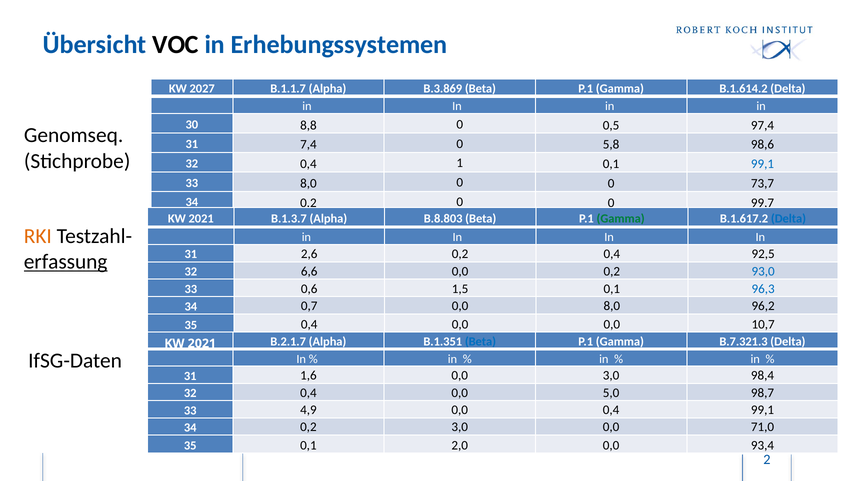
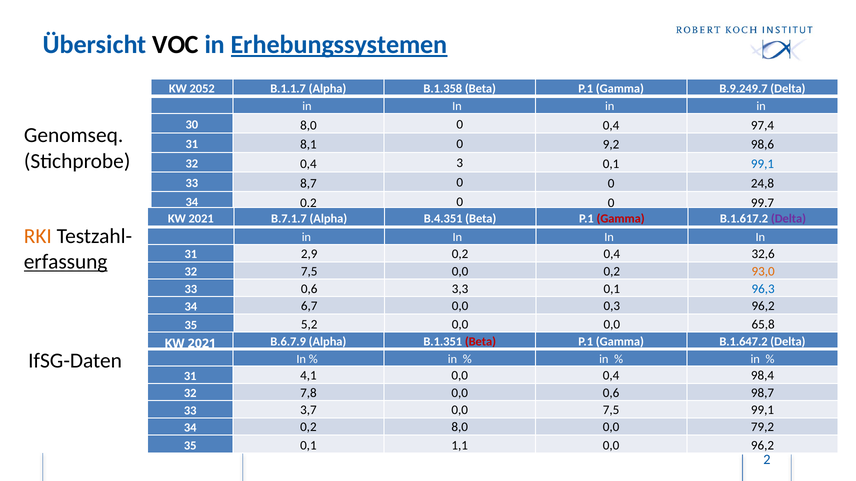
Erhebungssystemen underline: none -> present
2027: 2027 -> 2052
B.3.869: B.3.869 -> B.1.358
B.1.614.2: B.1.614.2 -> B.9.249.7
30 8,8: 8,8 -> 8,0
0 0,5: 0,5 -> 0,4
7,4: 7,4 -> 8,1
5,8: 5,8 -> 9,2
1: 1 -> 3
33 8,0: 8,0 -> 8,7
73,7: 73,7 -> 24,8
B.1.3.7: B.1.3.7 -> B.7.1.7
B.8.803: B.8.803 -> B.4.351
Gamma at (621, 219) colour: green -> red
Delta at (789, 219) colour: blue -> purple
2,6: 2,6 -> 2,9
92,5: 92,5 -> 32,6
32 6,6: 6,6 -> 7,5
93,0 colour: blue -> orange
1,5: 1,5 -> 3,3
0,7: 0,7 -> 6,7
0,0 8,0: 8,0 -> 0,3
35 0,4: 0,4 -> 5,2
10,7: 10,7 -> 65,8
B.2.1.7: B.2.1.7 -> B.6.7.9
Beta at (480, 342) colour: blue -> red
B.7.321.3: B.7.321.3 -> B.1.647.2
1,6: 1,6 -> 4,1
0,0 3,0: 3,0 -> 0,4
0,4 at (308, 393): 0,4 -> 7,8
0,0 5,0: 5,0 -> 0,6
4,9: 4,9 -> 3,7
0,0 0,4: 0,4 -> 7,5
0,2 3,0: 3,0 -> 8,0
71,0: 71,0 -> 79,2
2,0: 2,0 -> 1,1
0,0 93,4: 93,4 -> 96,2
